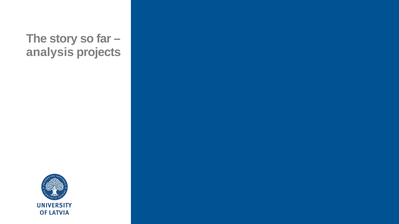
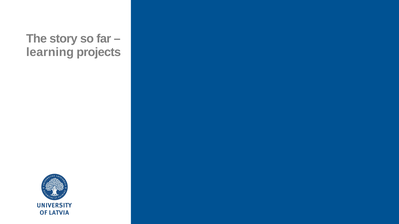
analysis: analysis -> learning
